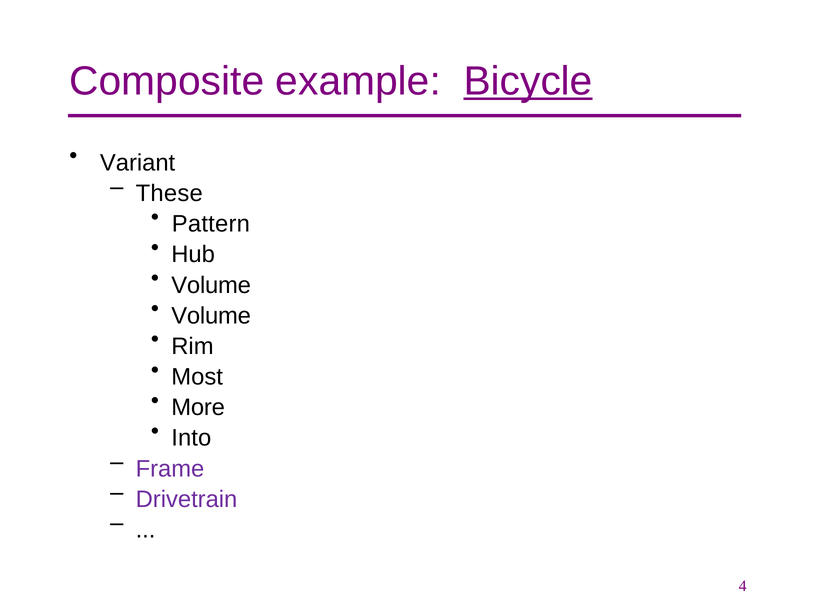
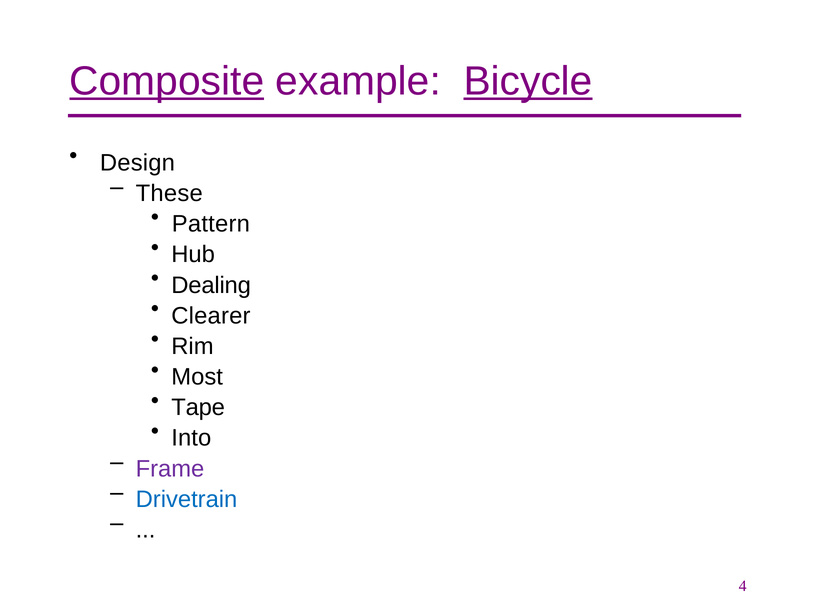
Composite underline: none -> present
Variant: Variant -> Design
Volume at (211, 285): Volume -> Dealing
Volume at (211, 316): Volume -> Clearer
More: More -> Tape
Drivetrain colour: purple -> blue
